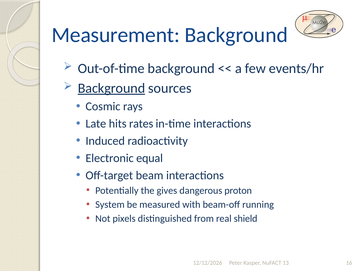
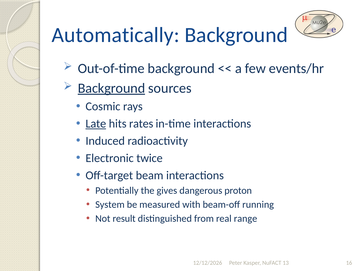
Measurement: Measurement -> Automatically
Late underline: none -> present
equal: equal -> twice
pixels: pixels -> result
shield: shield -> range
